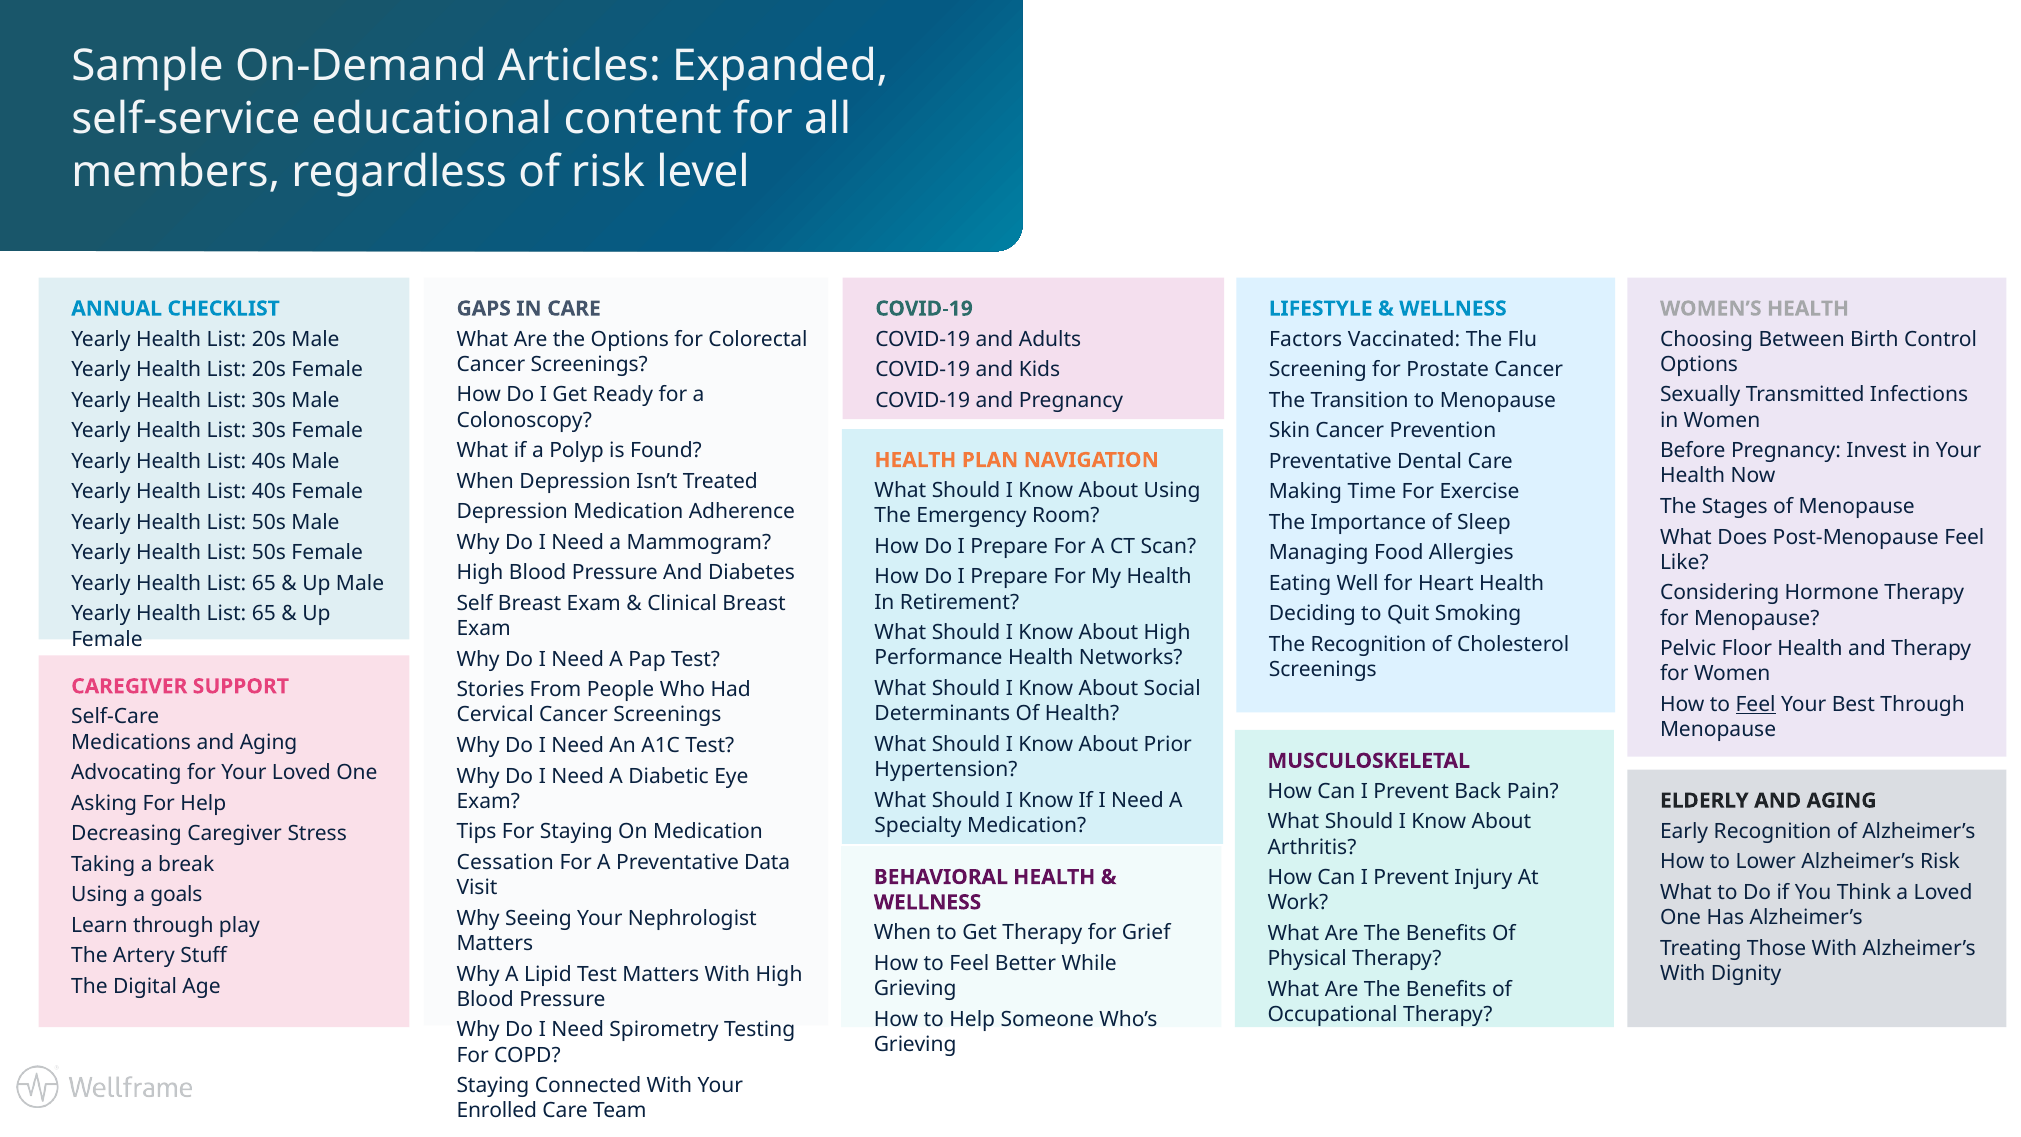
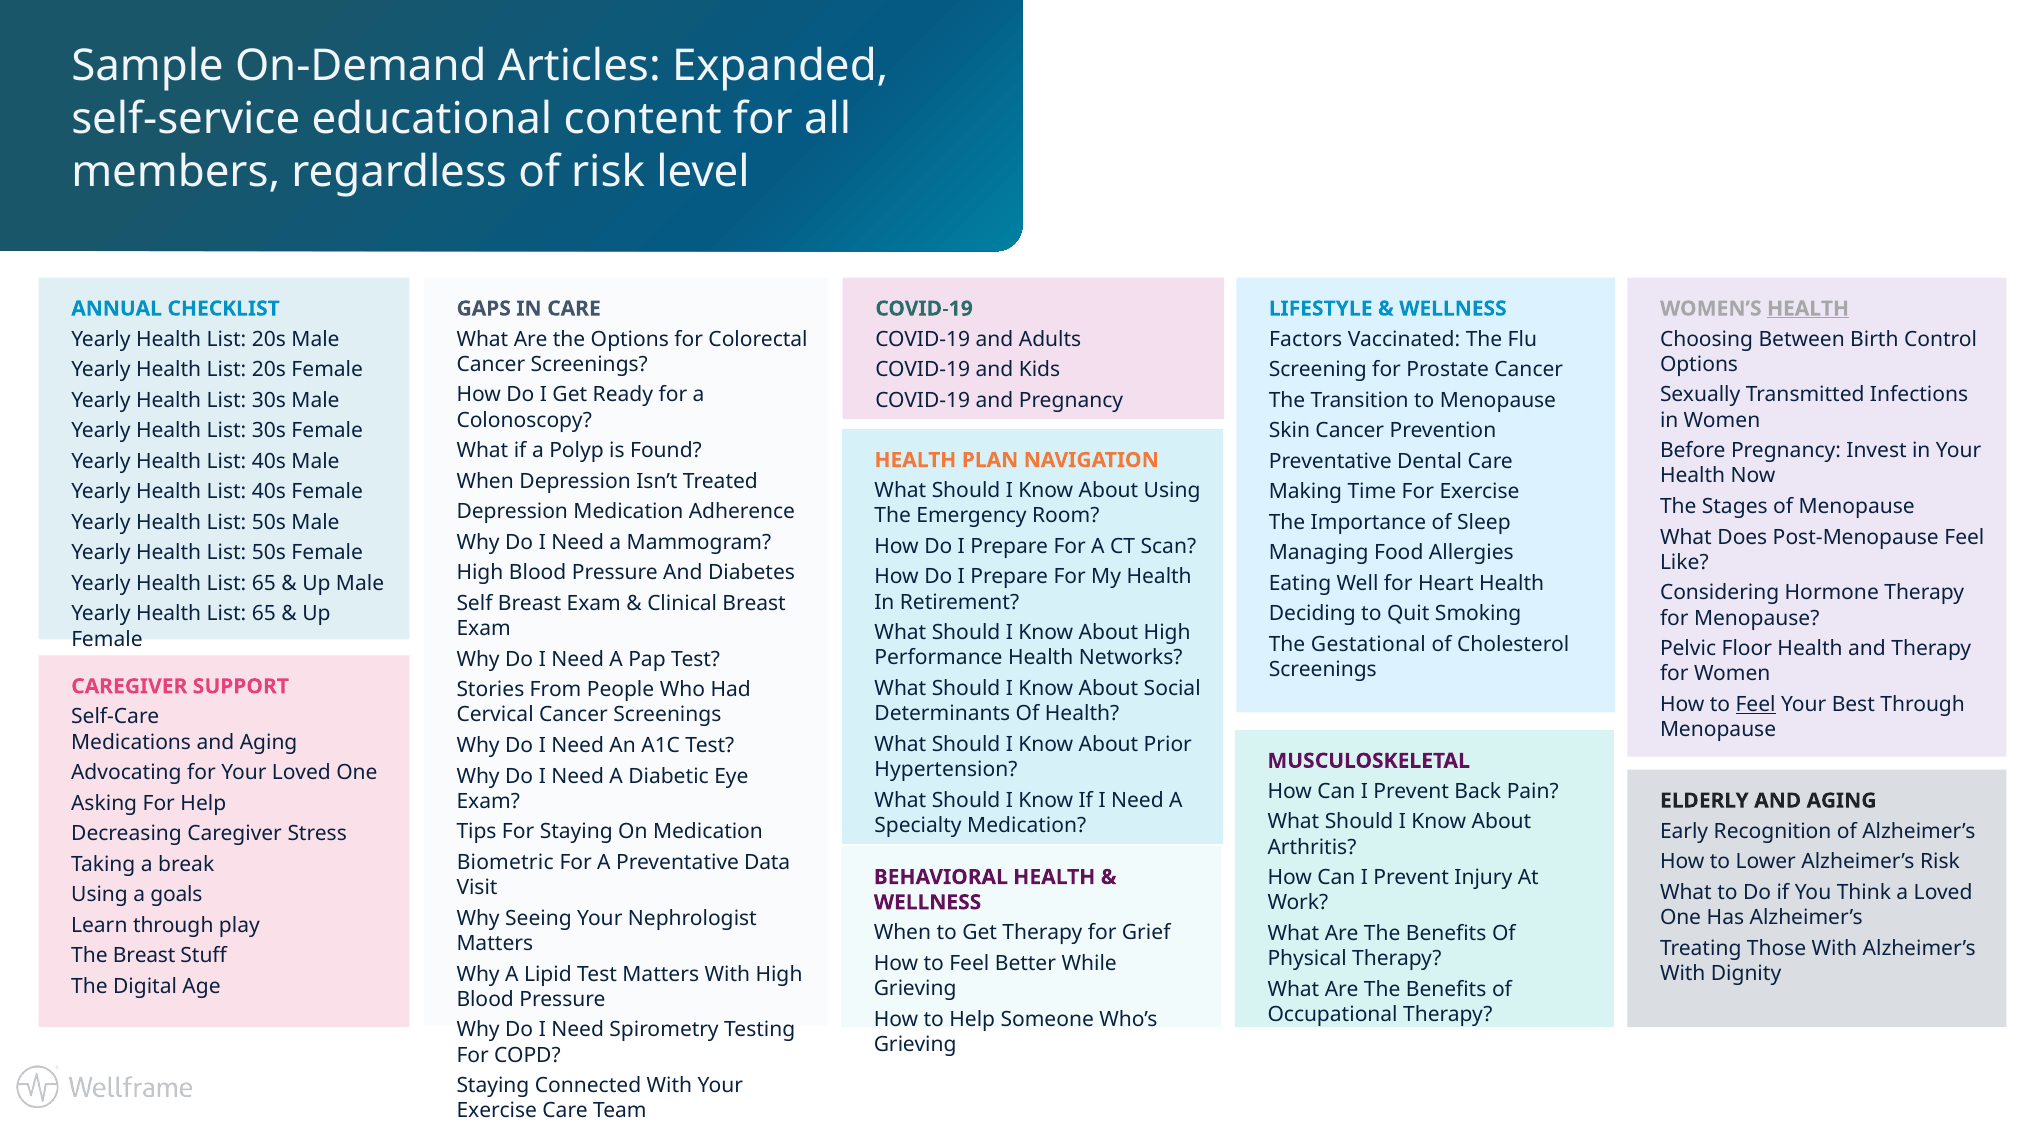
HEALTH at (1808, 309) underline: none -> present
The Recognition: Recognition -> Gestational
Cessation: Cessation -> Biometric
The Artery: Artery -> Breast
Enrolled at (497, 1111): Enrolled -> Exercise
